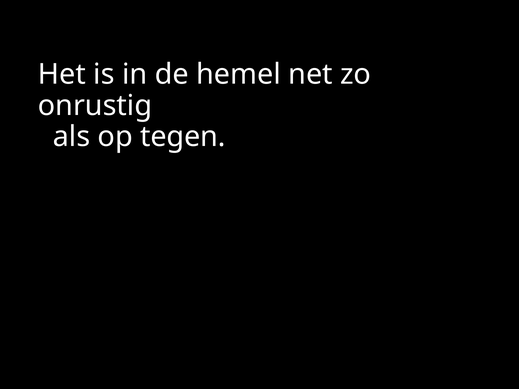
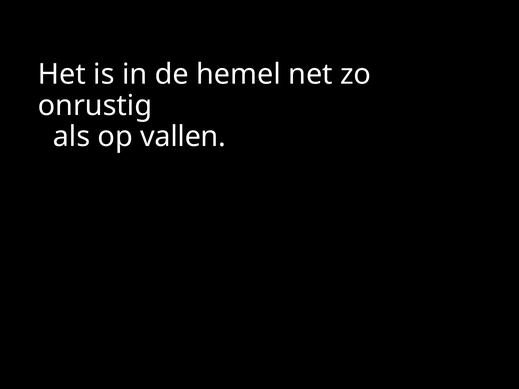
tegen: tegen -> vallen
